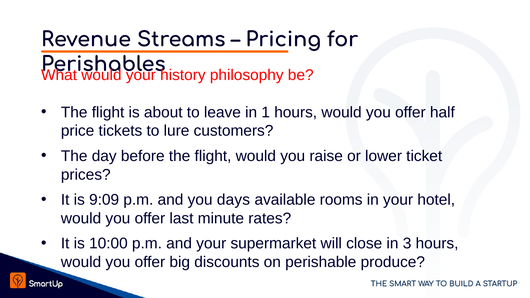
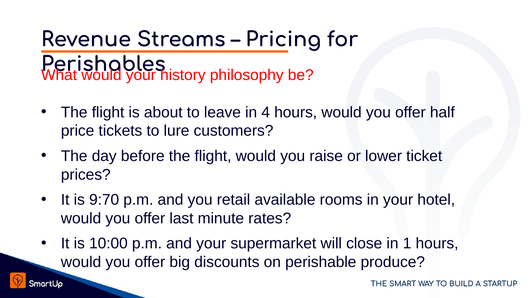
1: 1 -> 4
9:09: 9:09 -> 9:70
days: days -> retail
3: 3 -> 1
